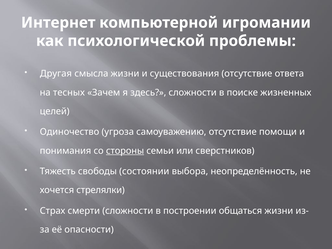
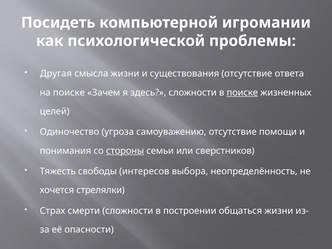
Интернет: Интернет -> Посидеть
на тесных: тесных -> поиске
поиске at (242, 92) underline: none -> present
состоянии: состоянии -> интересов
